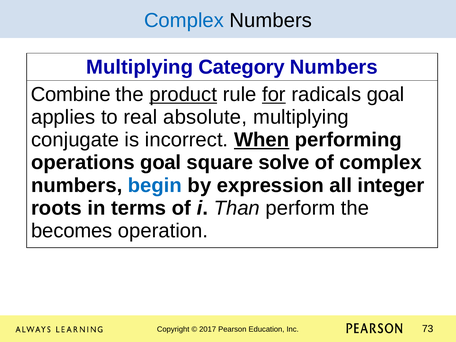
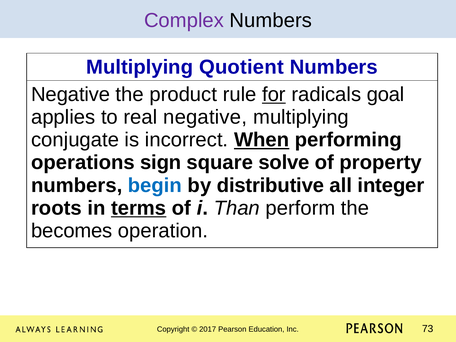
Complex at (184, 20) colour: blue -> purple
Category: Category -> Quotient
Combine at (71, 94): Combine -> Negative
product underline: present -> none
real absolute: absolute -> negative
operations goal: goal -> sign
of complex: complex -> property
expression: expression -> distributive
terms underline: none -> present
